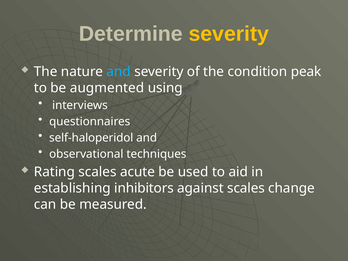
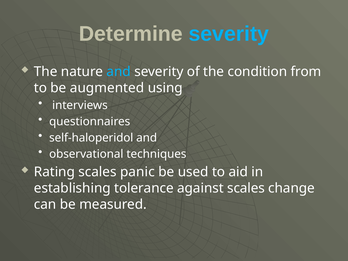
severity at (229, 34) colour: yellow -> light blue
peak: peak -> from
acute: acute -> panic
inhibitors: inhibitors -> tolerance
